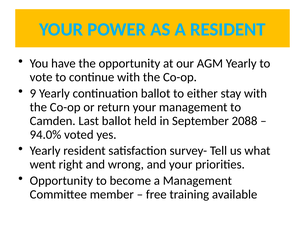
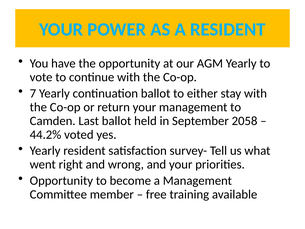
9: 9 -> 7
2088: 2088 -> 2058
94.0%: 94.0% -> 44.2%
